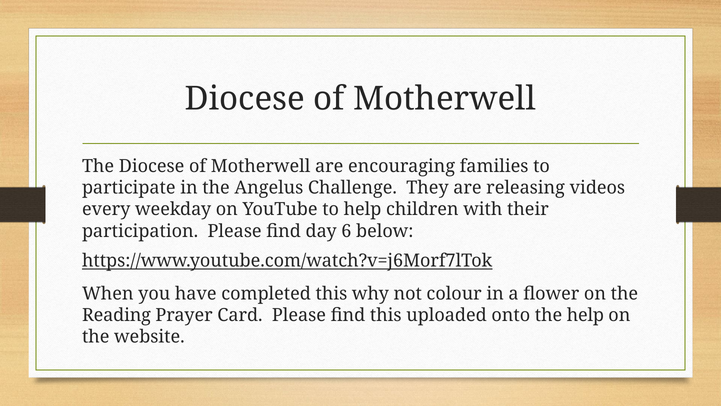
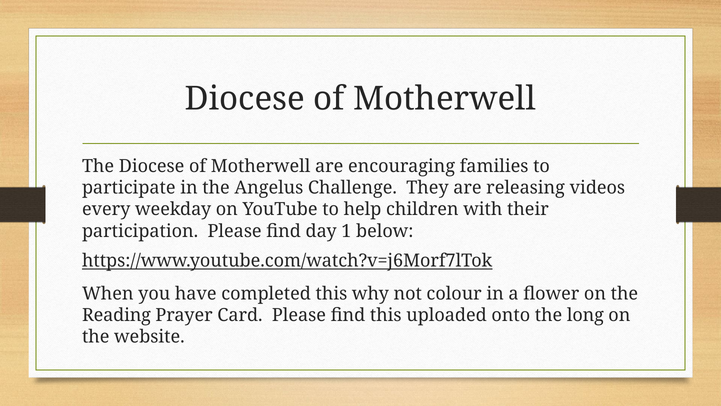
6: 6 -> 1
the help: help -> long
